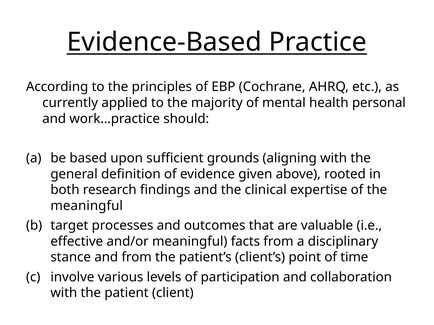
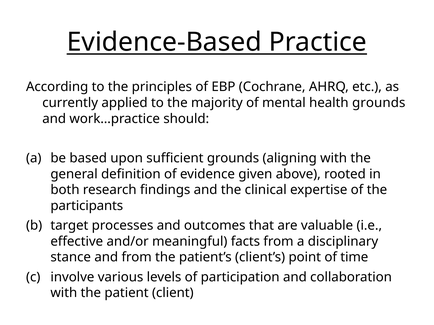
health personal: personal -> grounds
meaningful at (87, 206): meaningful -> participants
